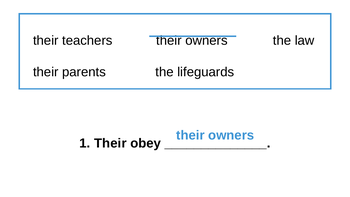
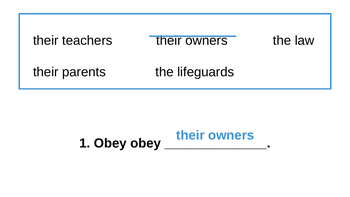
1 Their: Their -> Obey
